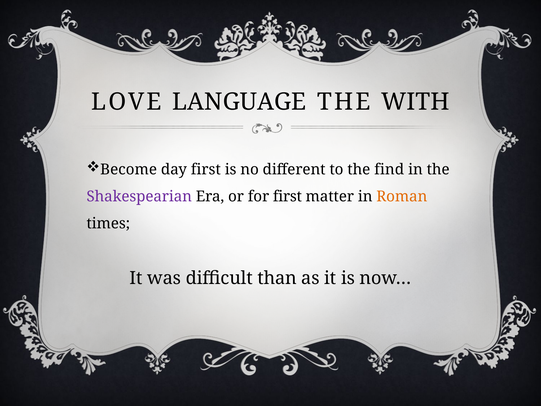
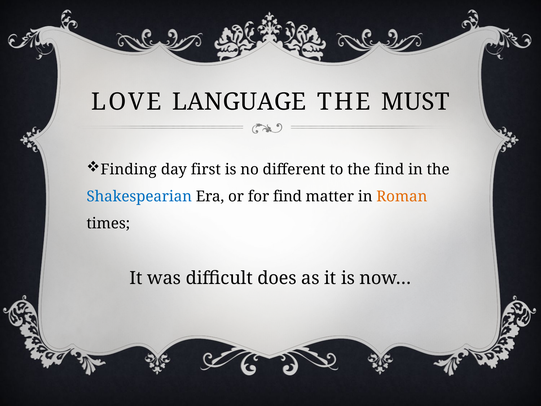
WITH: WITH -> MUST
Become: Become -> Finding
Shakespearian colour: purple -> blue
for first: first -> find
than: than -> does
